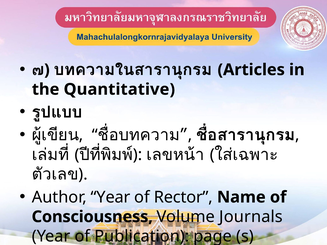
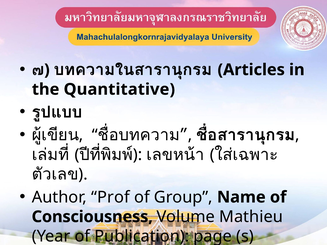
Author Year: Year -> Prof
Rector: Rector -> Group
Journals: Journals -> Mathieu
